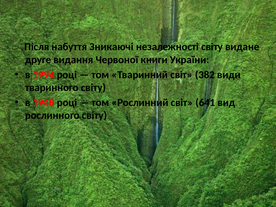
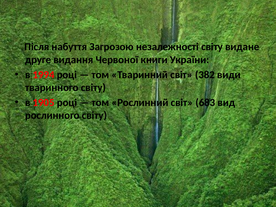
Зникаючі: Зникаючі -> Загрозою
1948: 1948 -> 1905
641: 641 -> 683
